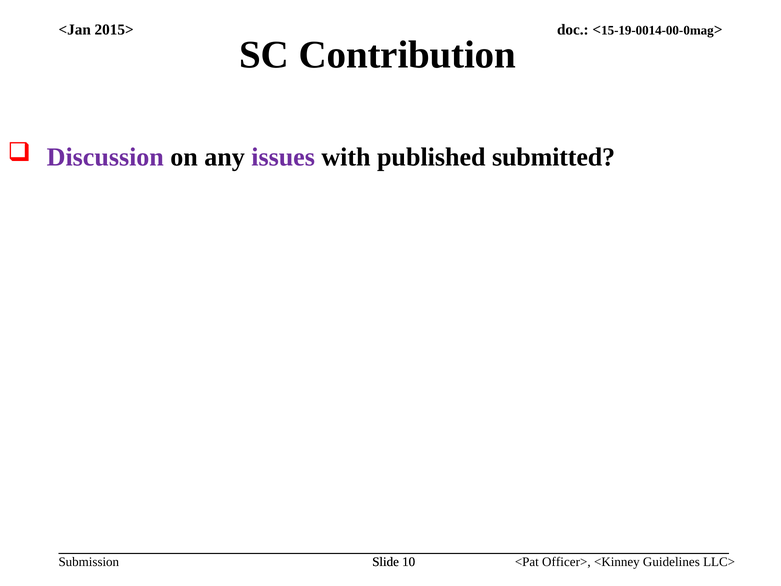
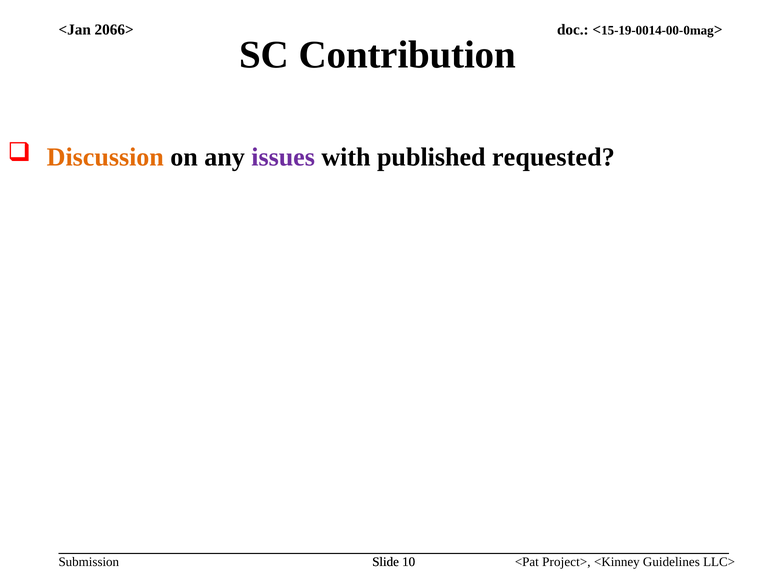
2015>: 2015> -> 2066>
Discussion colour: purple -> orange
submitted: submitted -> requested
Officer>: Officer> -> Project>
